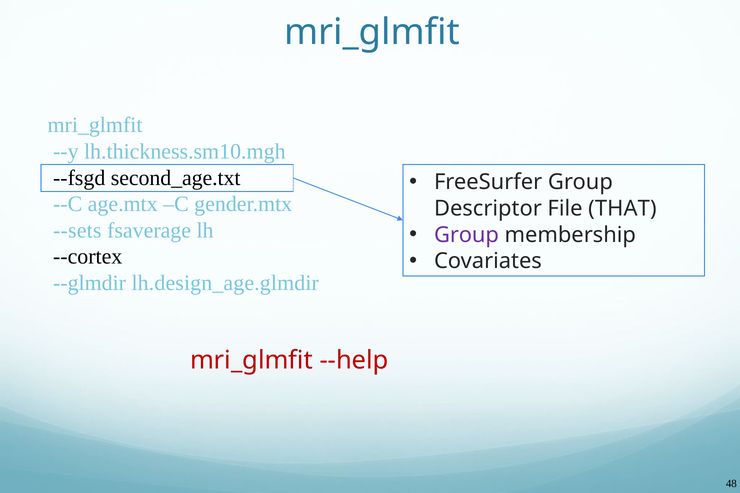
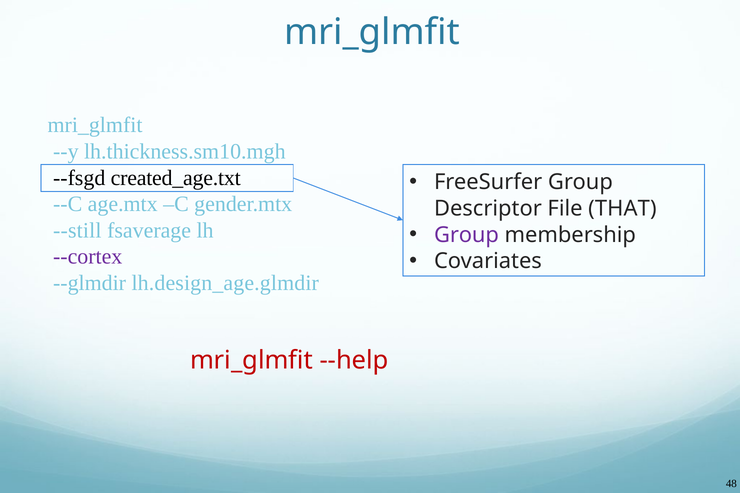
second_age.txt: second_age.txt -> created_age.txt
--sets: --sets -> --still
--cortex colour: black -> purple
